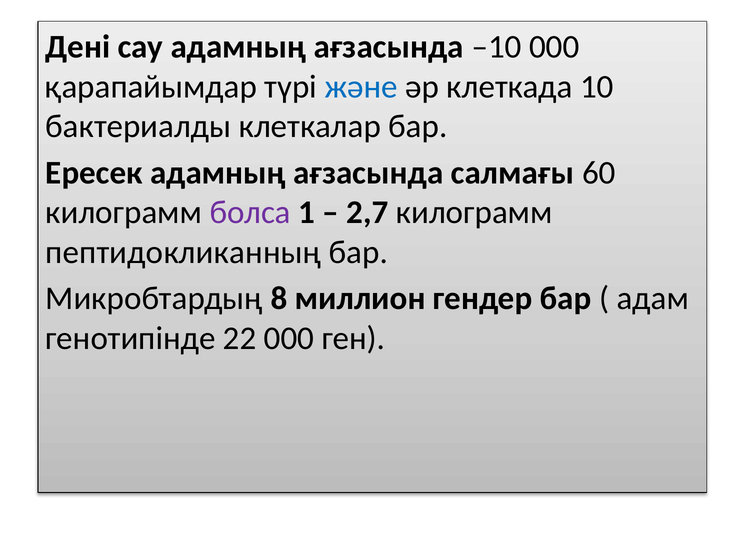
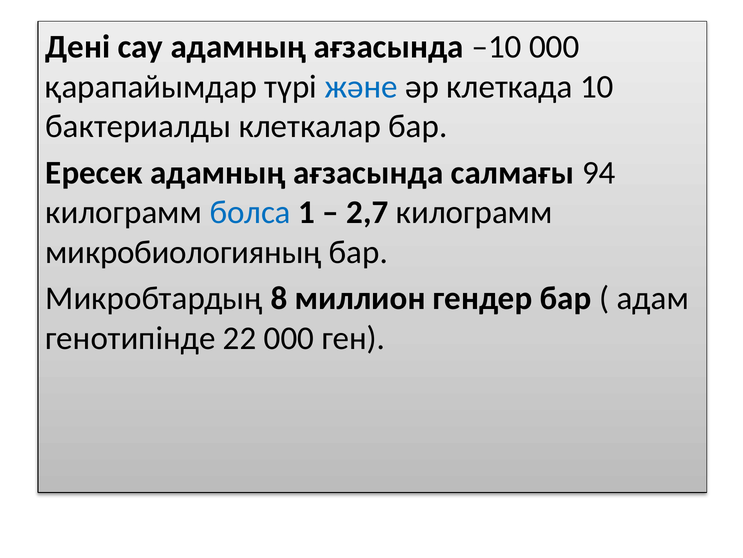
60: 60 -> 94
болса colour: purple -> blue
пептидокликанның: пептидокликанның -> микробиологияның
